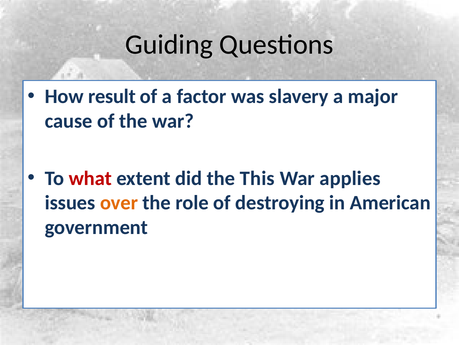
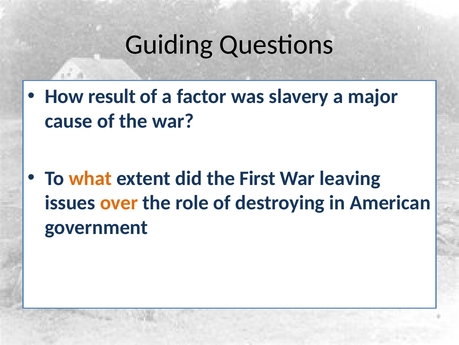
what colour: red -> orange
This: This -> First
applies: applies -> leaving
